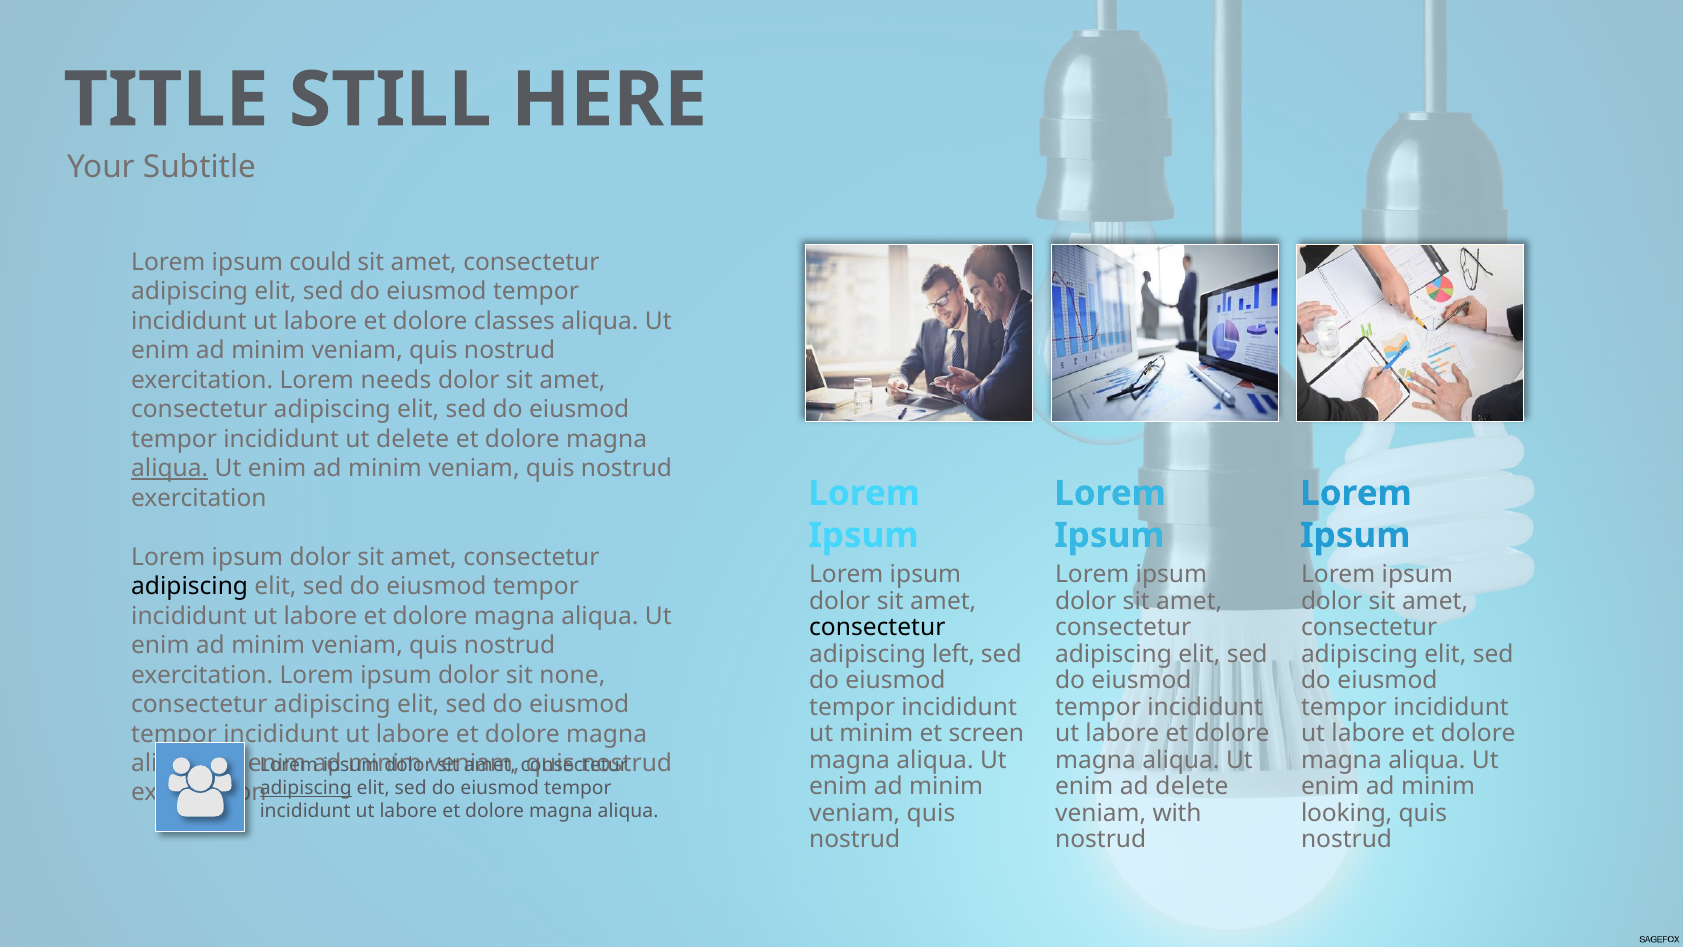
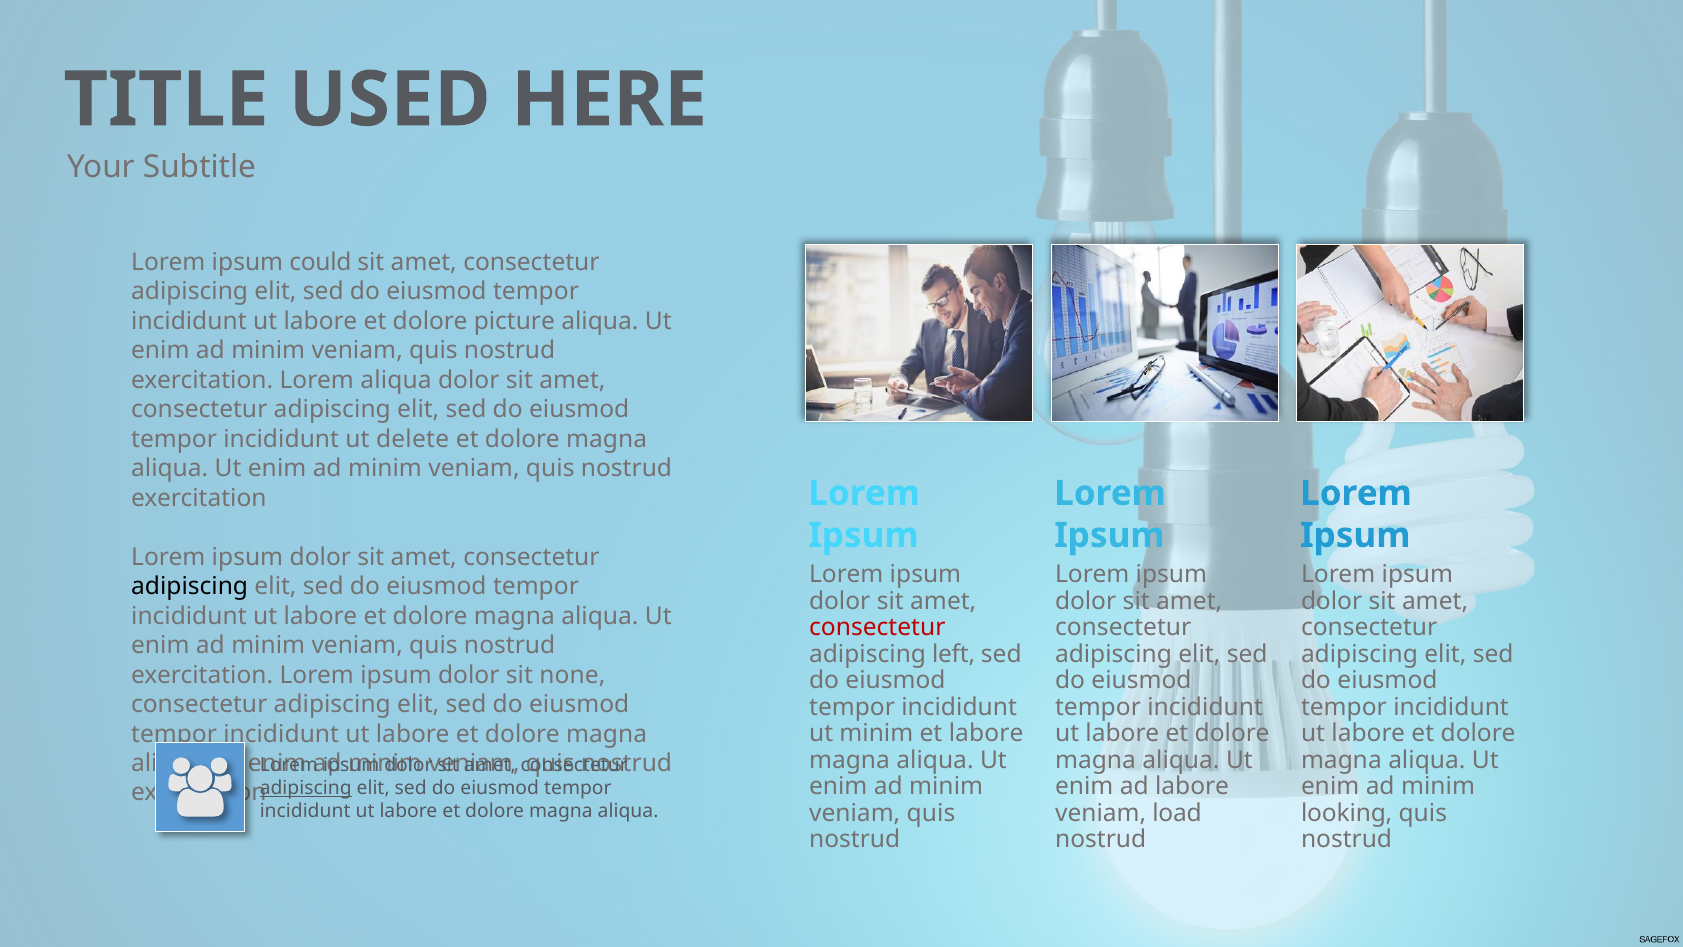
STILL: STILL -> USED
classes: classes -> picture
Lorem needs: needs -> aliqua
aliqua at (170, 468) underline: present -> none
consectetur at (877, 627) colour: black -> red
et screen: screen -> labore
ad delete: delete -> labore
with: with -> load
